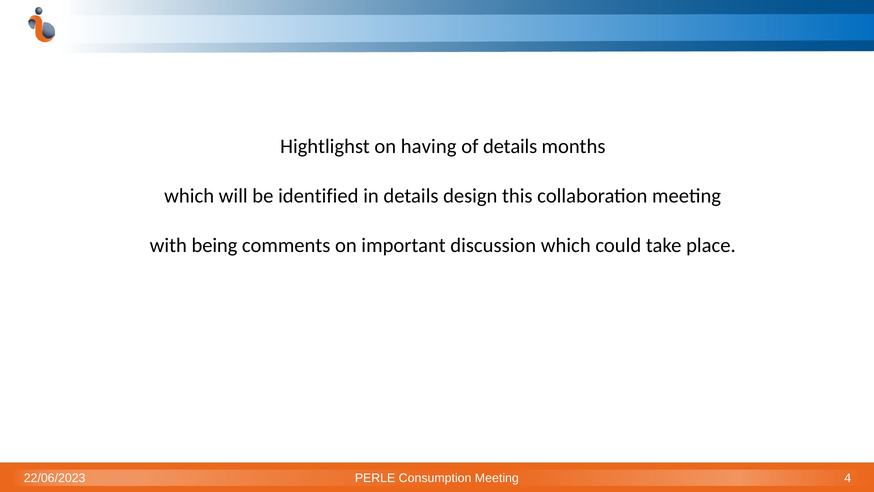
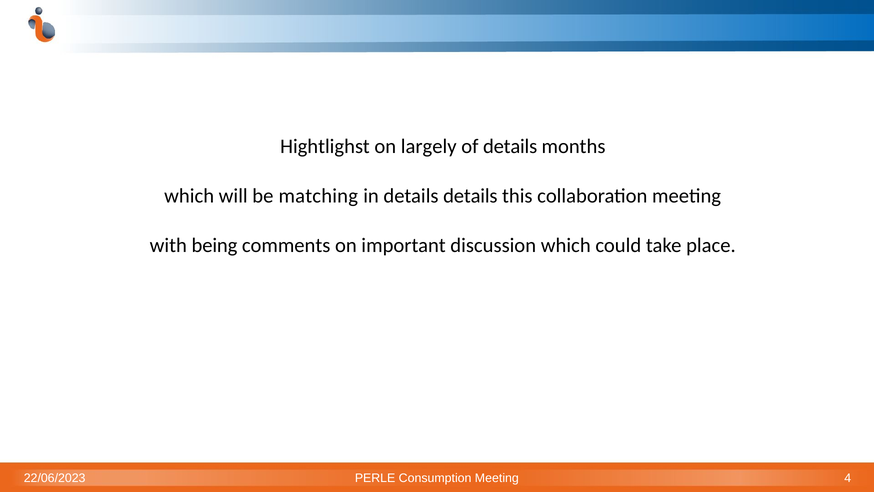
having: having -> largely
identified: identified -> matching
details design: design -> details
